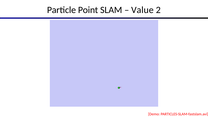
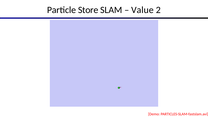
Point: Point -> Store
